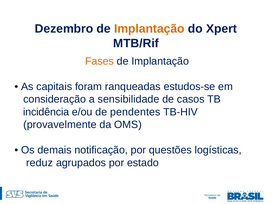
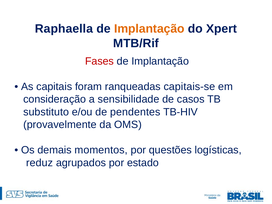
Dezembro: Dezembro -> Raphaella
Fases colour: orange -> red
estudos-se: estudos-se -> capitais-se
incidência: incidência -> substituto
notificação: notificação -> momentos
